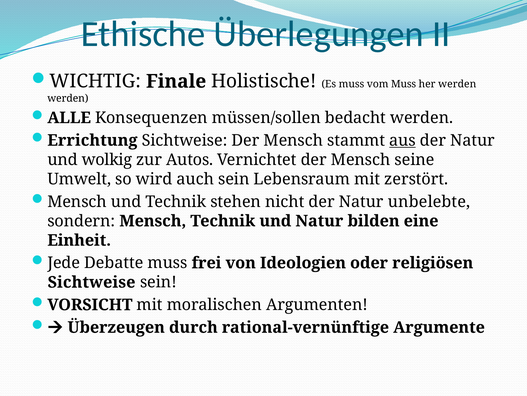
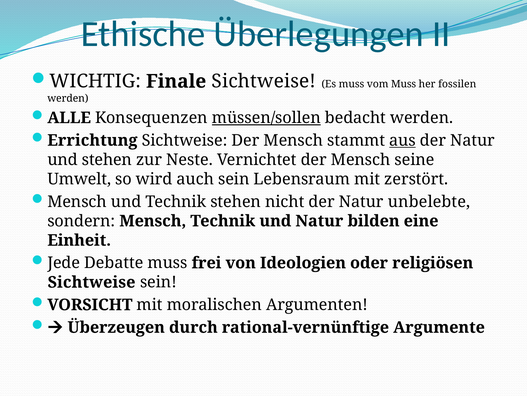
Finale Holistische: Holistische -> Sichtweise
her werden: werden -> fossilen
müssen/sollen underline: none -> present
und wolkig: wolkig -> stehen
Autos: Autos -> Neste
